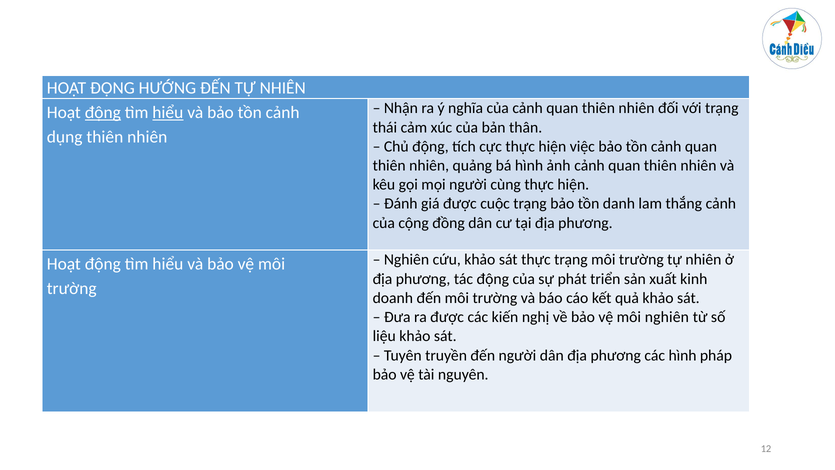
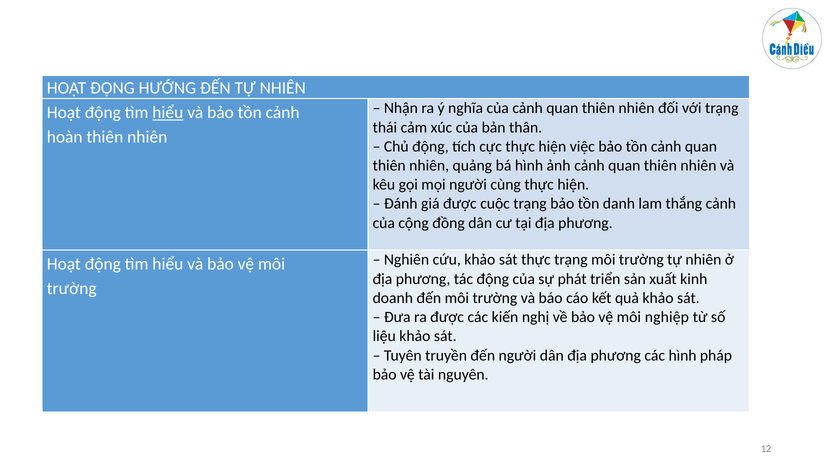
động at (103, 112) underline: present -> none
dụng: dụng -> hoàn
môi nghiên: nghiên -> nghiệp
